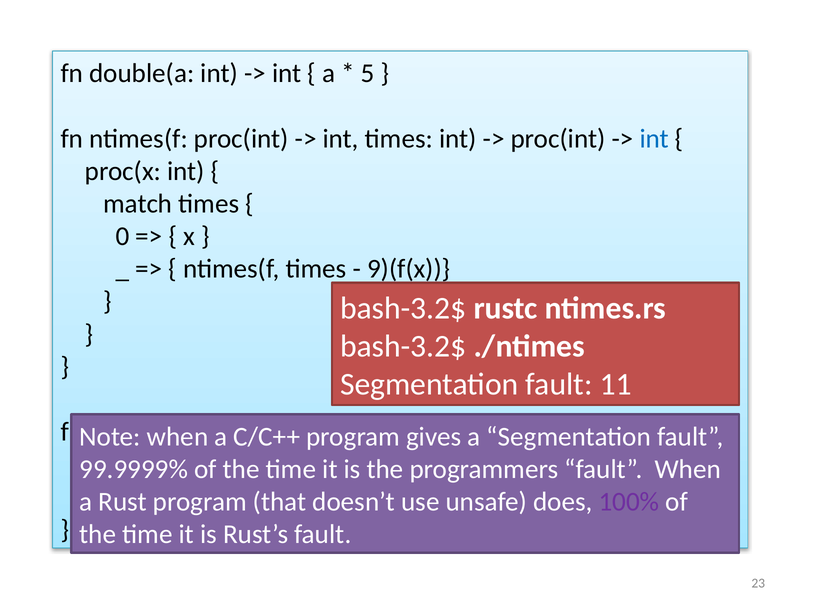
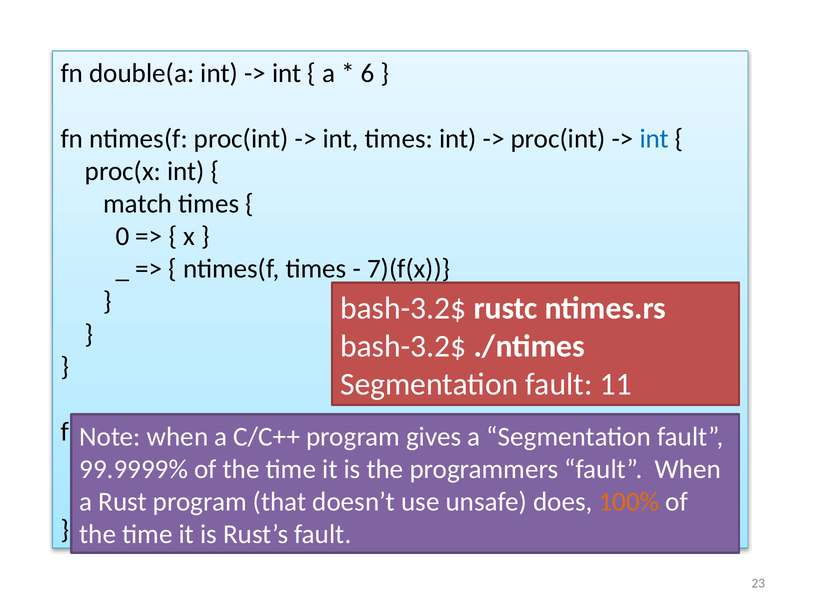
5: 5 -> 6
9)(f(x: 9)(f(x -> 7)(f(x
100% colour: purple -> orange
